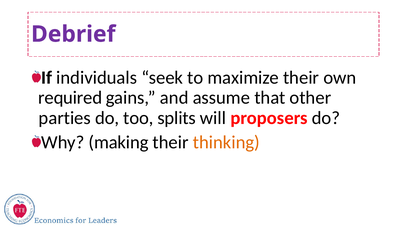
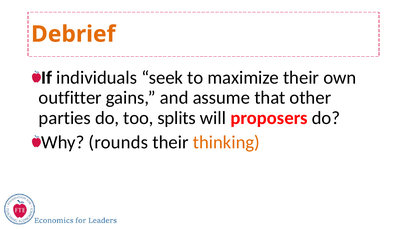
Debrief colour: purple -> orange
required: required -> outfitter
making: making -> rounds
